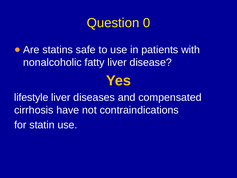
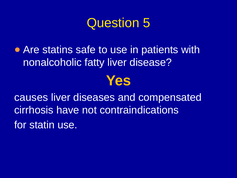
0: 0 -> 5
lifestyle: lifestyle -> causes
